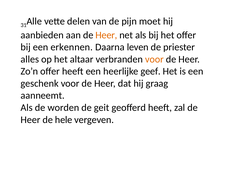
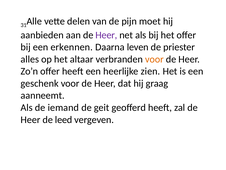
Heer at (106, 35) colour: orange -> purple
geef: geef -> zien
worden: worden -> iemand
hele: hele -> leed
